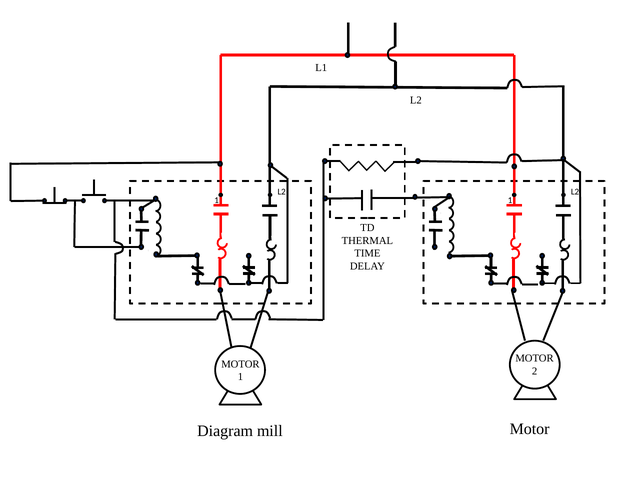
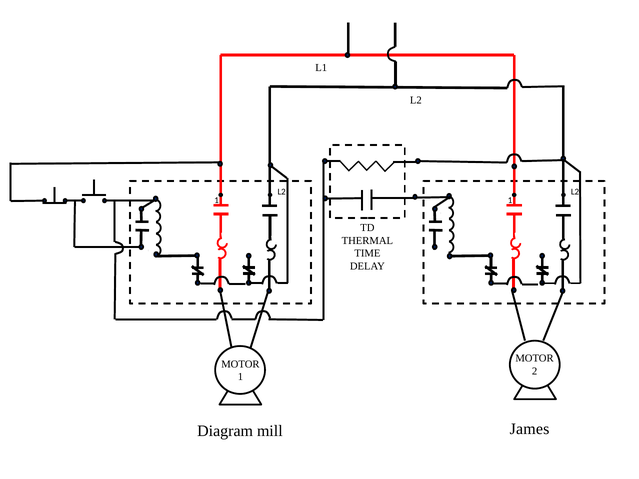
mill Motor: Motor -> James
